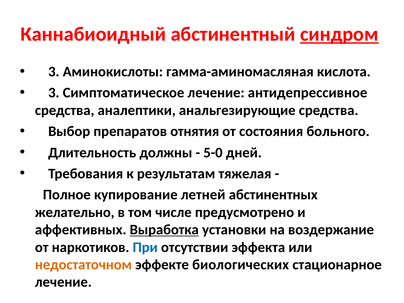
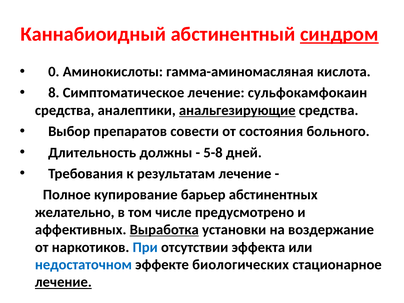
3 at (54, 72): 3 -> 0
3 at (54, 93): 3 -> 8
антидепрессивное: антидепрессивное -> сульфокамфокаин
анальгезирующие underline: none -> present
отнятия: отнятия -> совести
5-0: 5-0 -> 5-8
результатам тяжелая: тяжелая -> лечение
летней: летней -> барьер
недостаточном colour: orange -> blue
лечение at (63, 282) underline: none -> present
